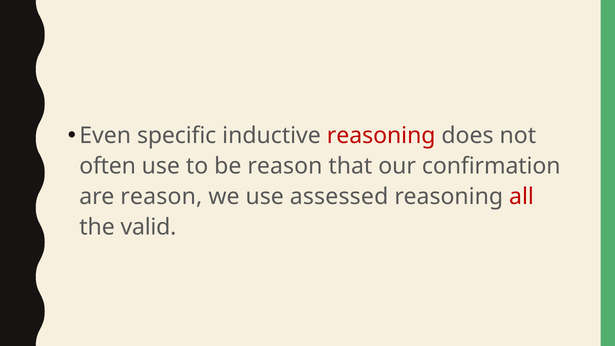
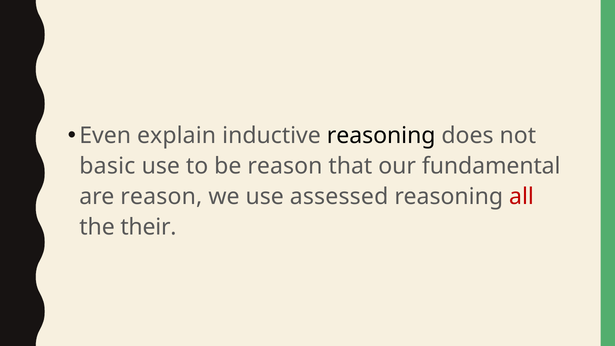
specific: specific -> explain
reasoning at (381, 136) colour: red -> black
often: often -> basic
confirmation: confirmation -> fundamental
valid: valid -> their
